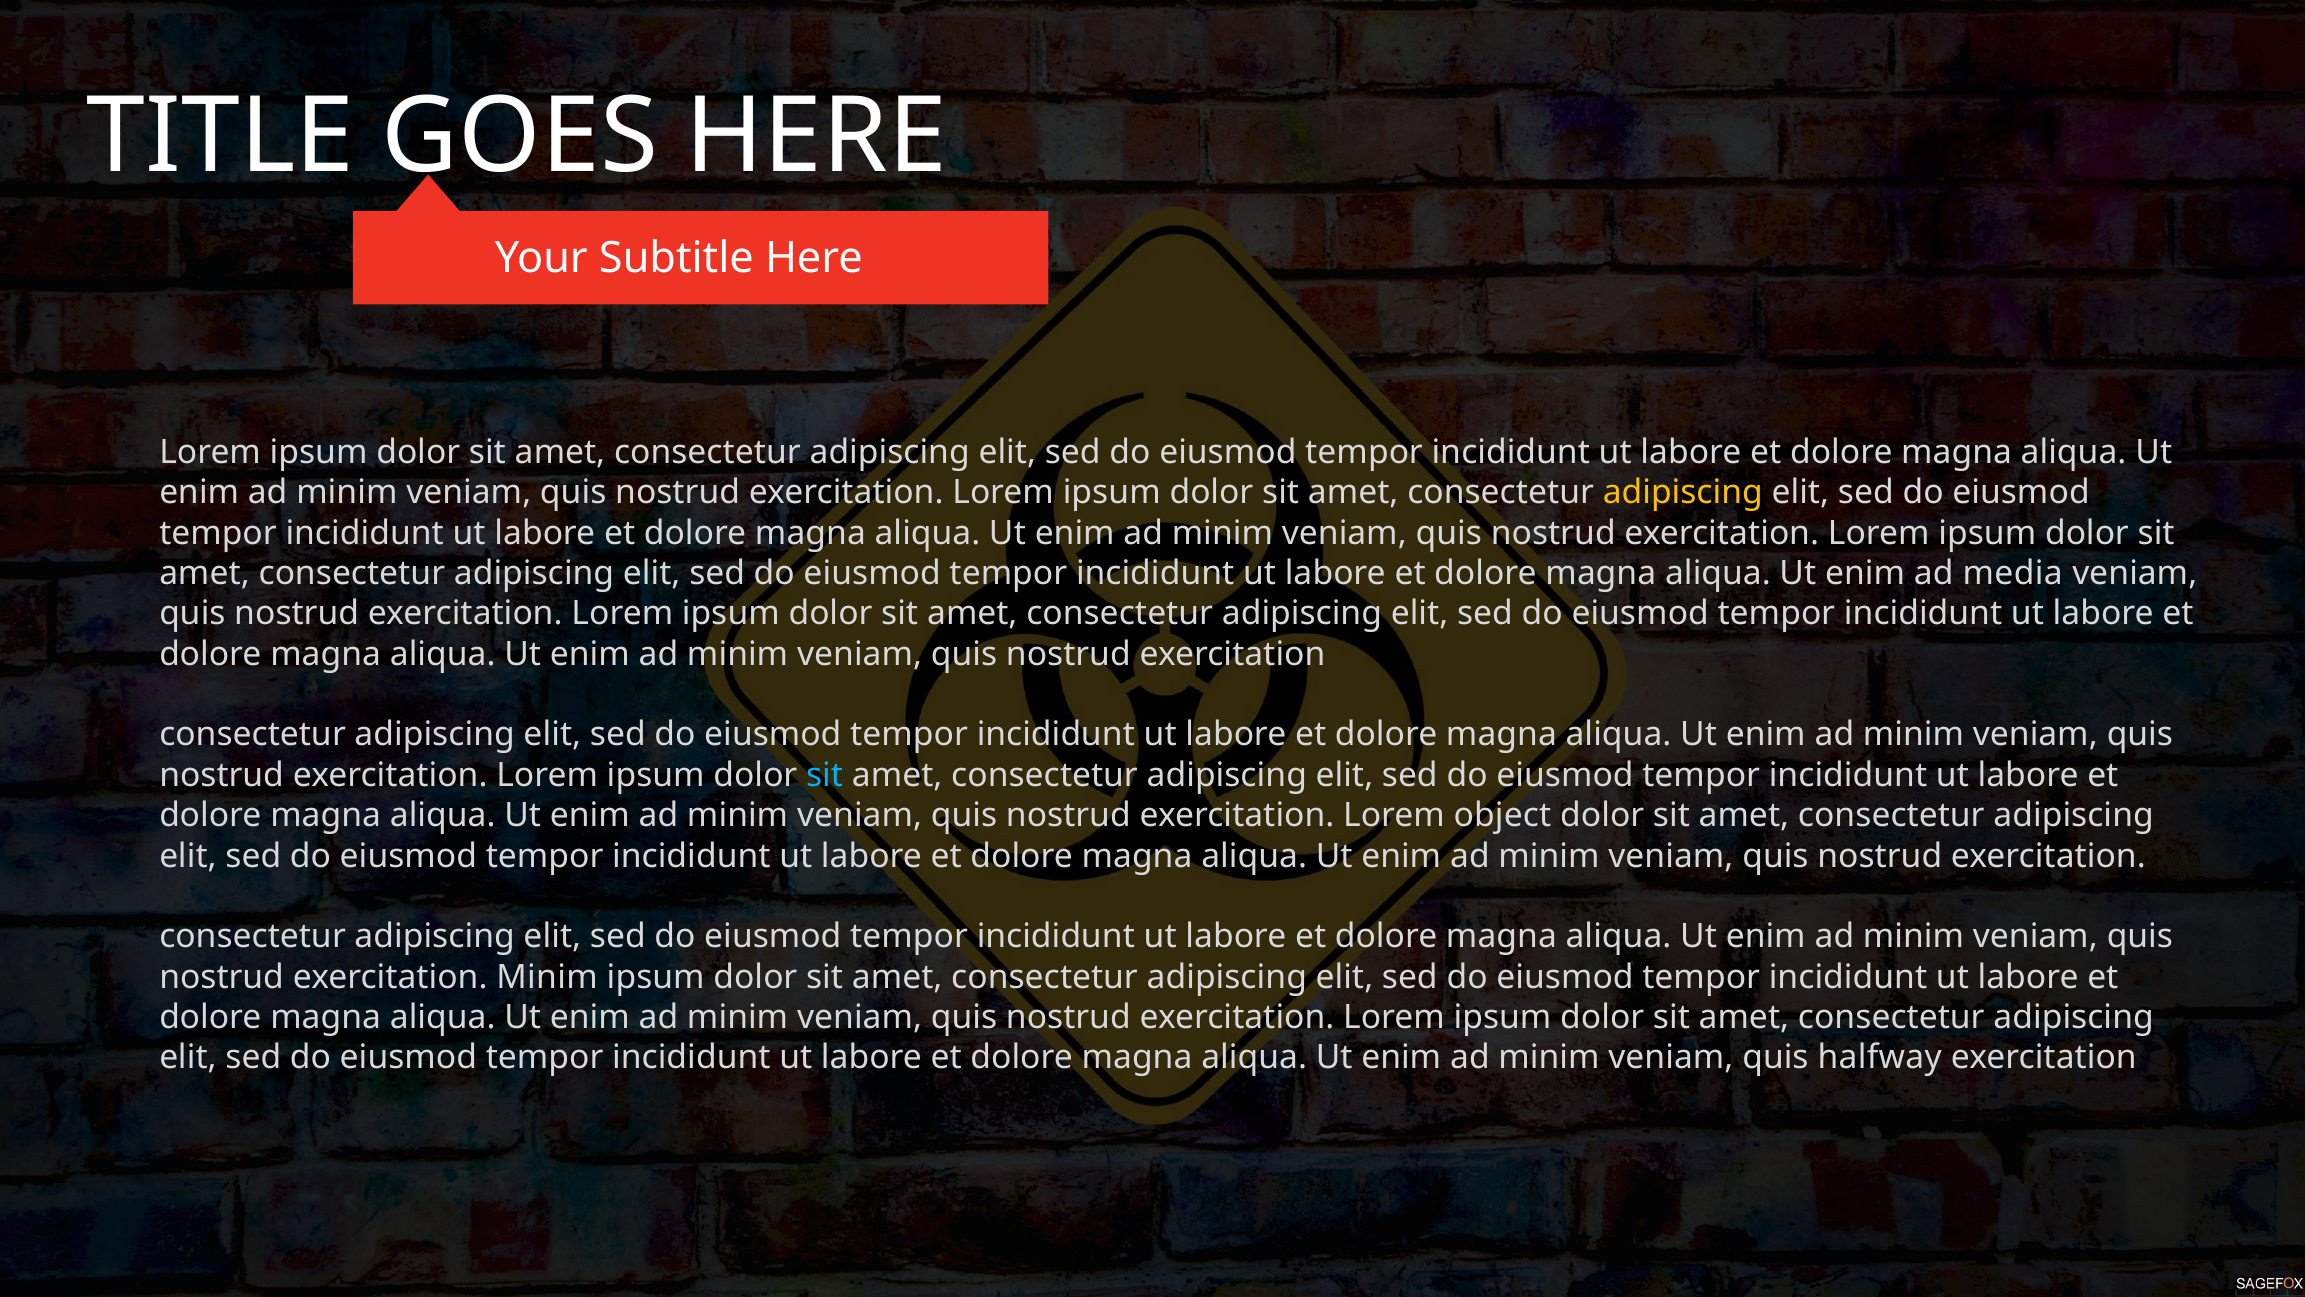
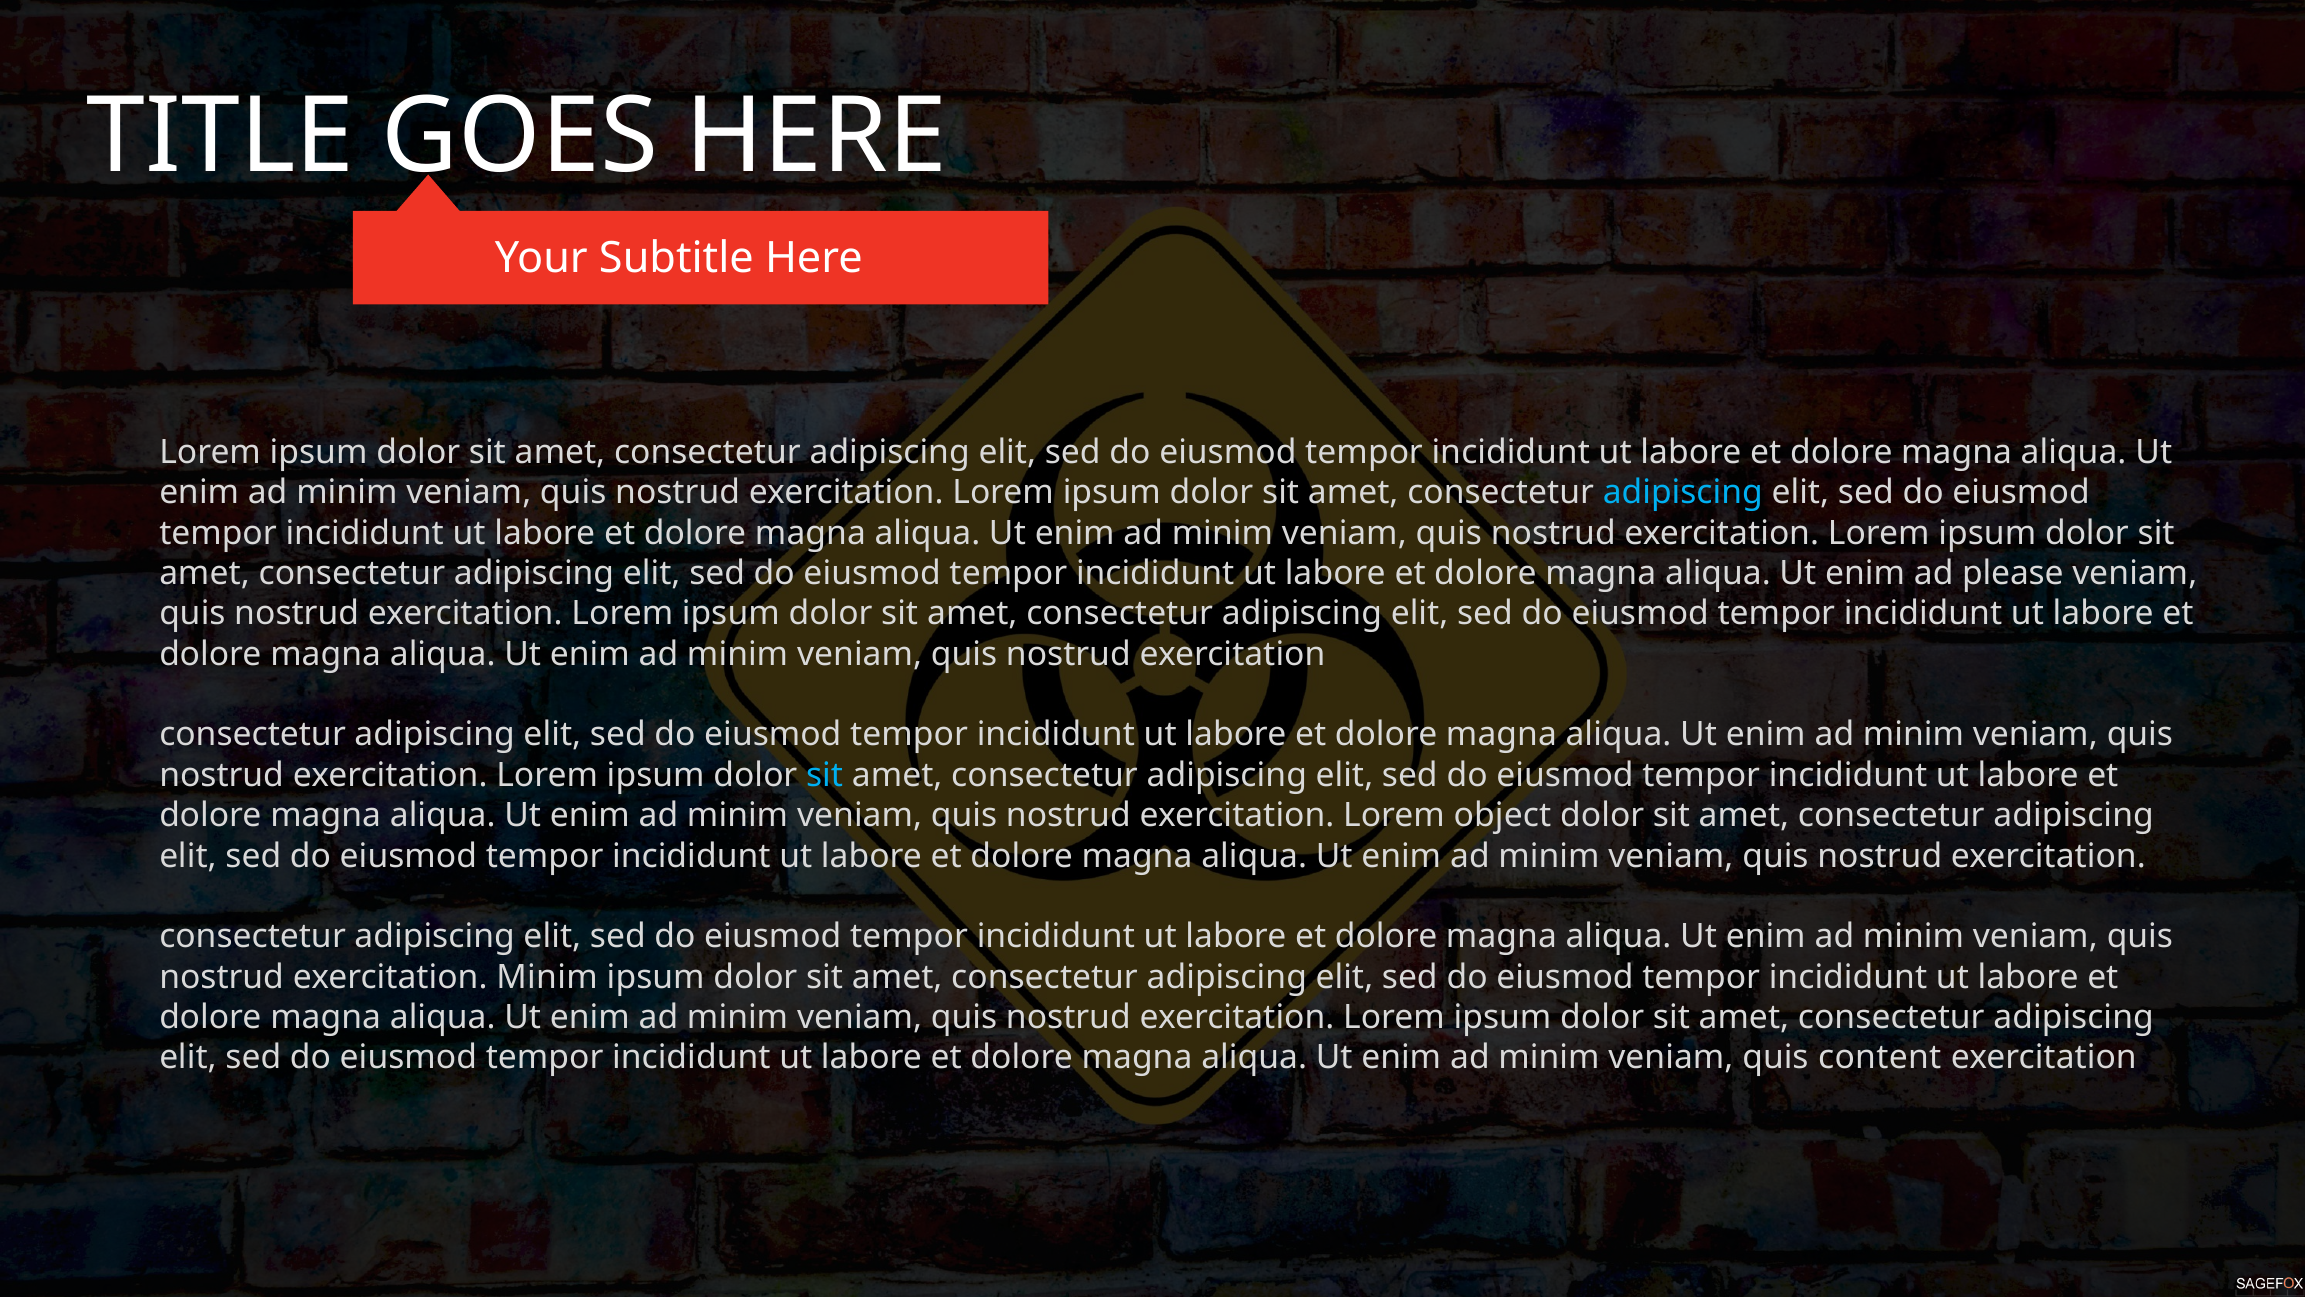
adipiscing at (1683, 492) colour: yellow -> light blue
media: media -> please
halfway: halfway -> content
